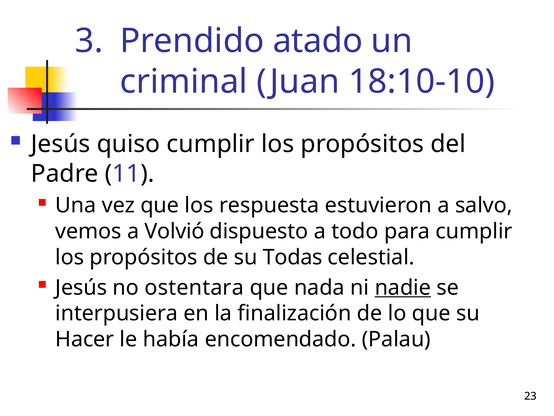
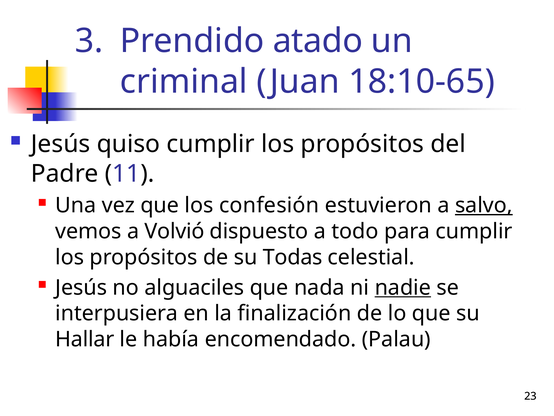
18:10-10: 18:10-10 -> 18:10-65
respuesta: respuesta -> confesión
salvo underline: none -> present
ostentara: ostentara -> alguaciles
Hacer: Hacer -> Hallar
